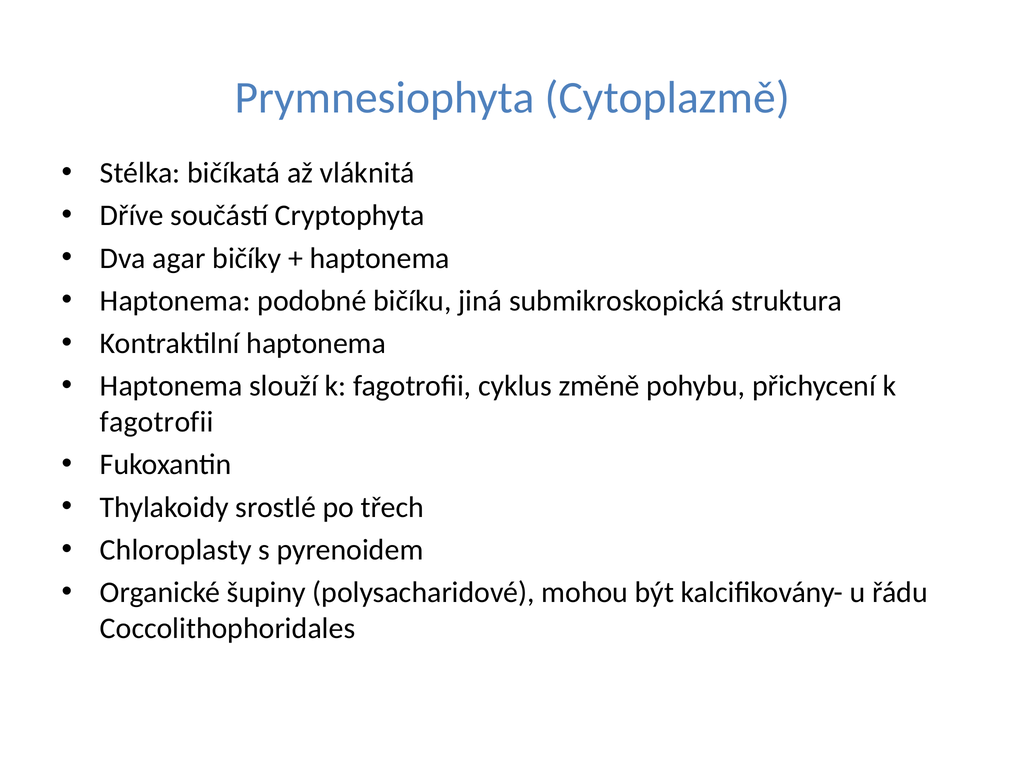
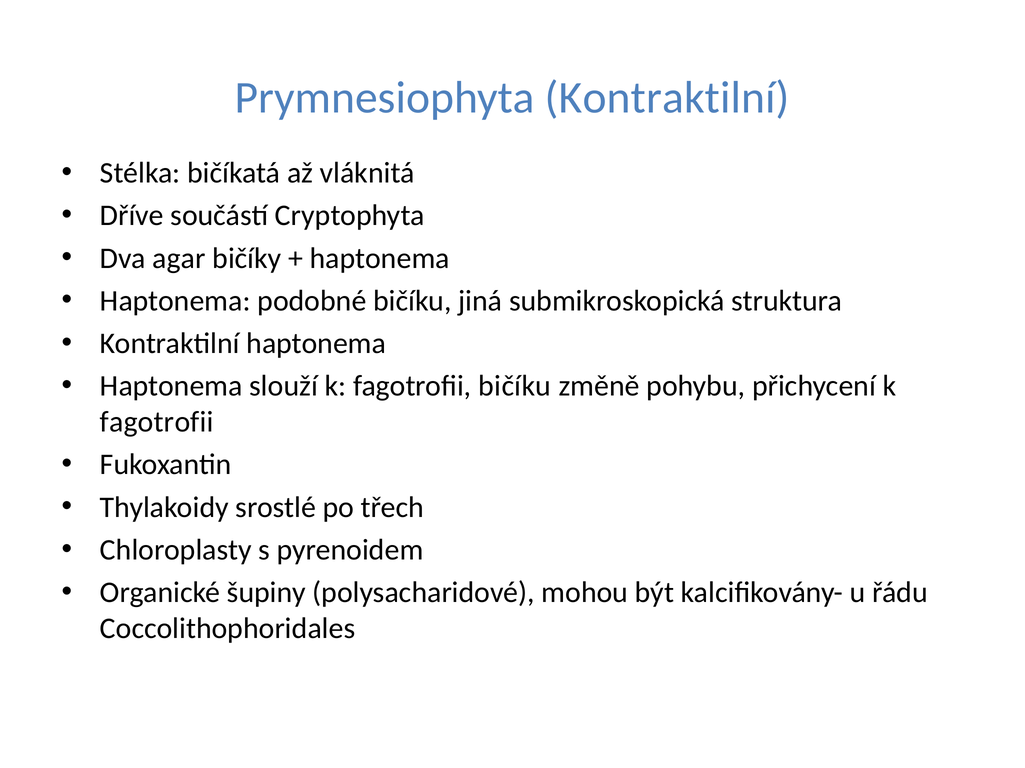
Prymnesiophyta Cytoplazmě: Cytoplazmě -> Kontraktilní
fagotrofii cyklus: cyklus -> bičíku
